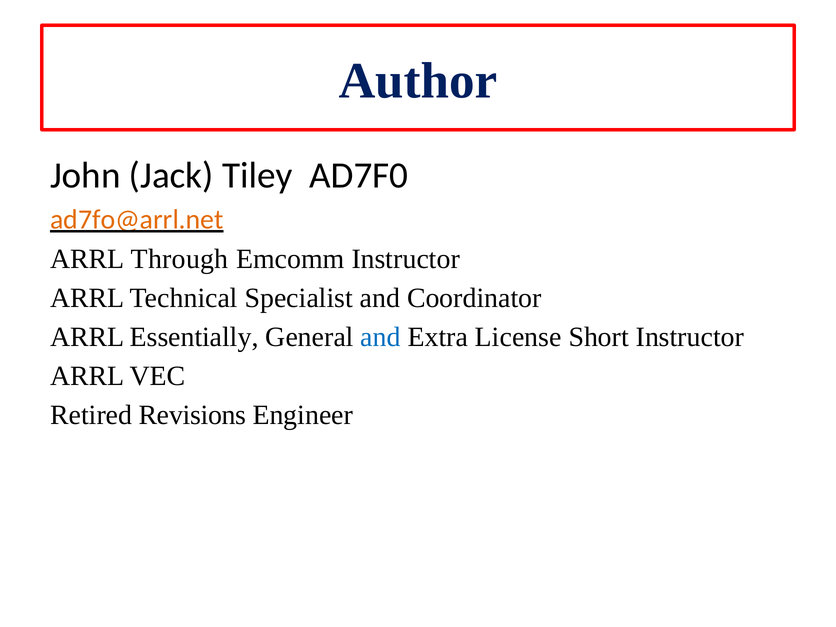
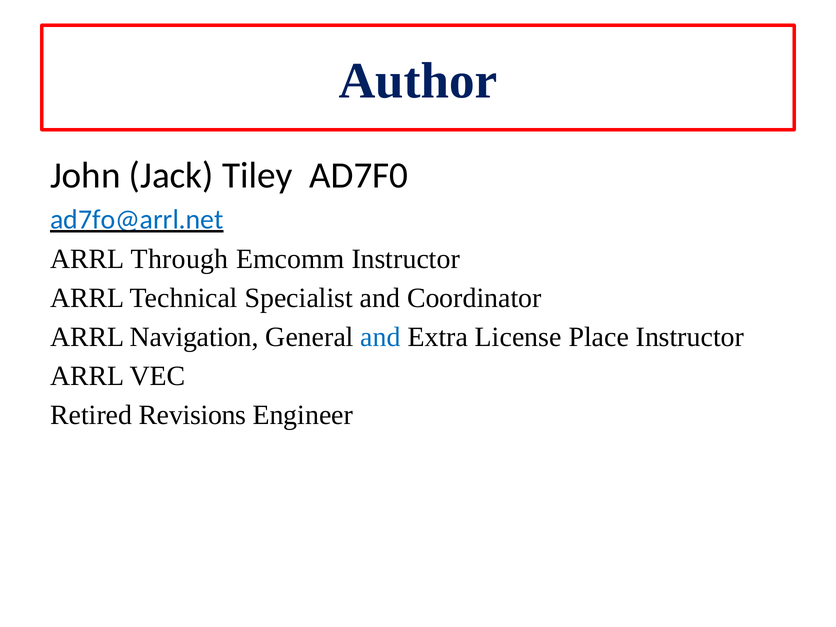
ad7fo@arrl.net colour: orange -> blue
Essentially: Essentially -> Navigation
Short: Short -> Place
